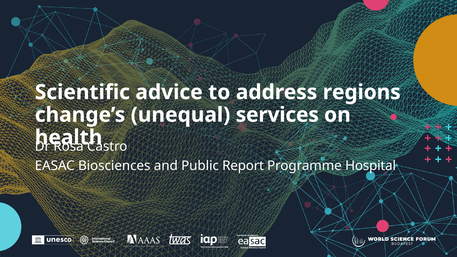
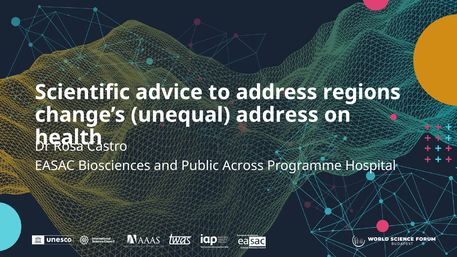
unequal services: services -> address
Report: Report -> Across
